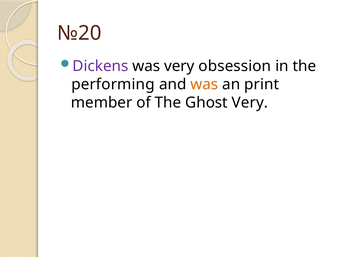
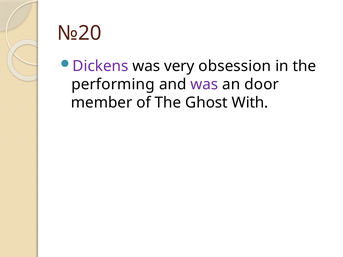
was at (204, 85) colour: orange -> purple
print: print -> door
Ghost Very: Very -> With
